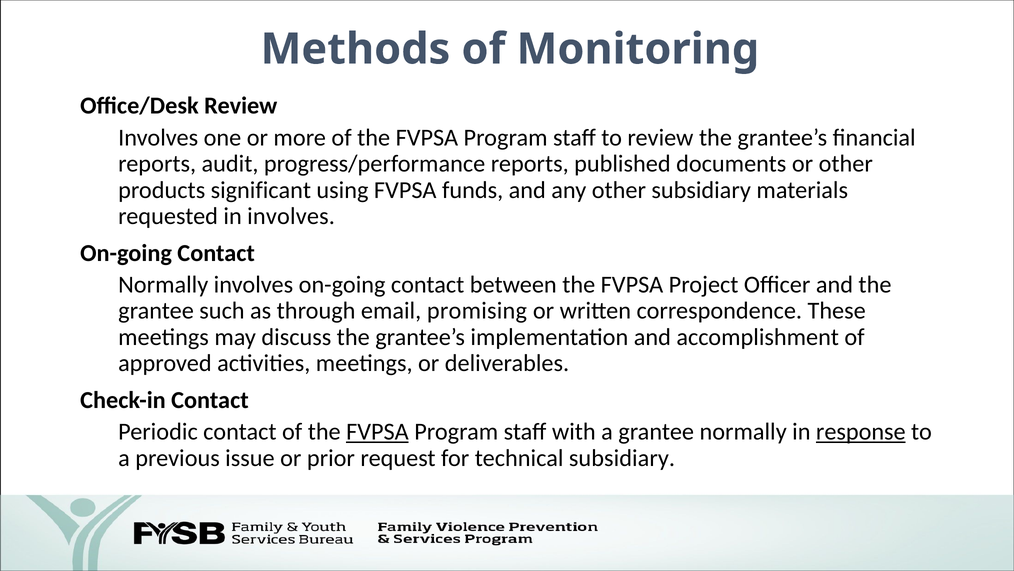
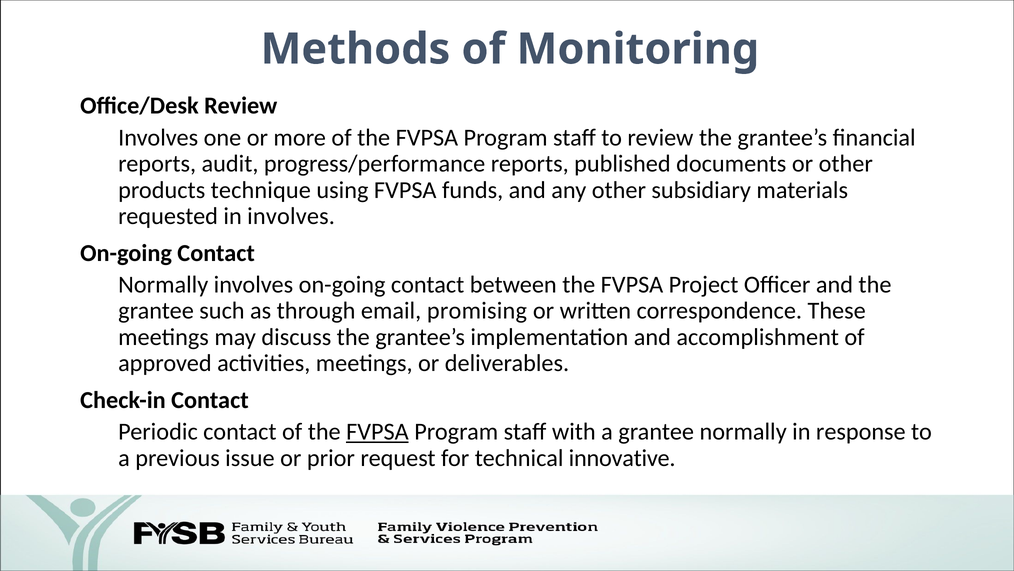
significant: significant -> technique
response underline: present -> none
technical subsidiary: subsidiary -> innovative
